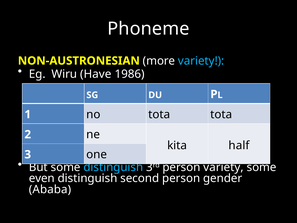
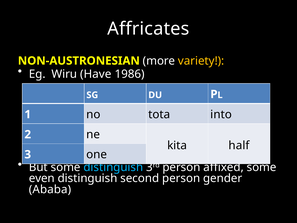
Phoneme: Phoneme -> Affricates
variety at (201, 61) colour: light blue -> yellow
tota tota: tota -> into
person variety: variety -> affixed
